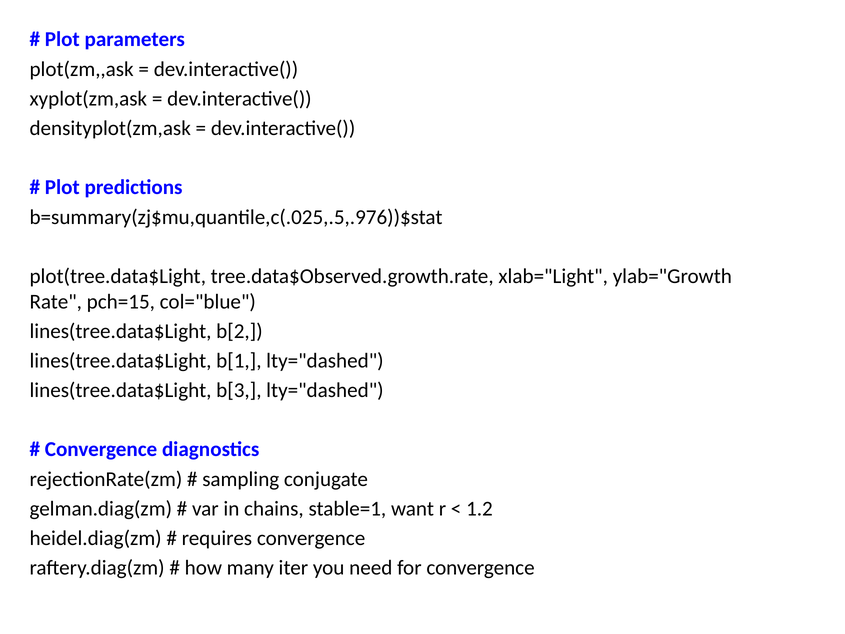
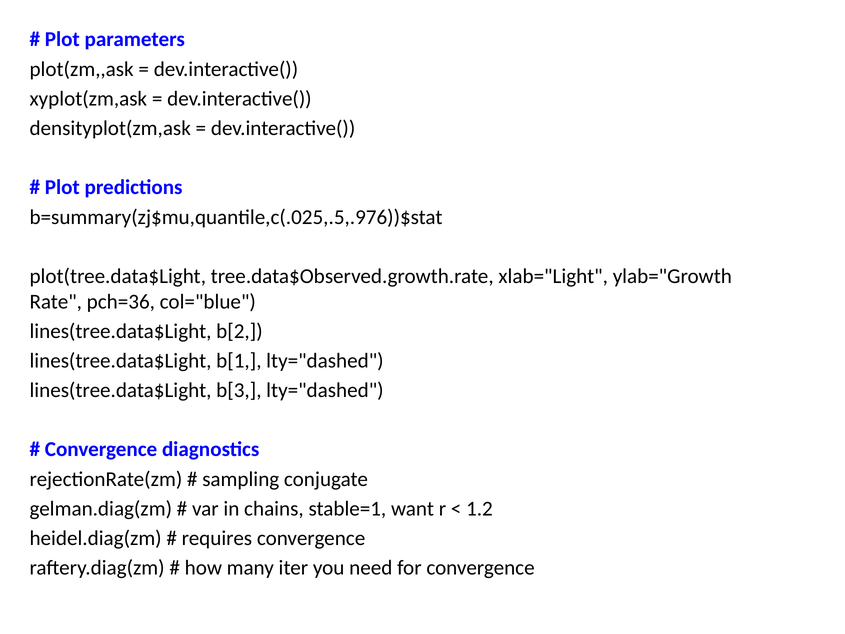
pch=15: pch=15 -> pch=36
